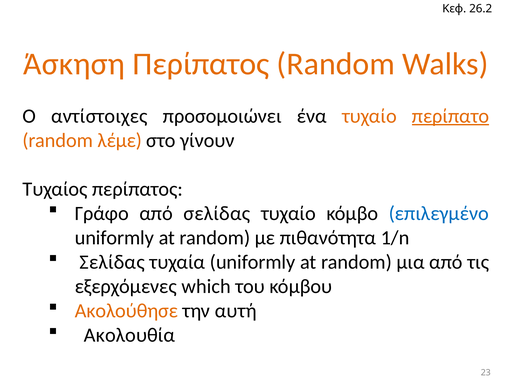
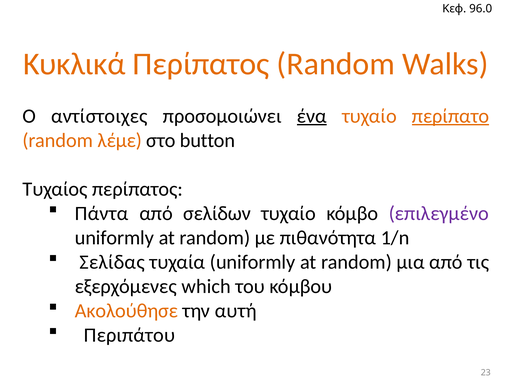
26.2: 26.2 -> 96.0
Άσκηση: Άσκηση -> Κυκλικά
ένα underline: none -> present
γίνουν: γίνουν -> button
Γράφο: Γράφο -> Πάντα
από σελίδας: σελίδας -> σελίδων
επιλεγμένο colour: blue -> purple
Ακολουθία: Ακολουθία -> Περιπάτου
